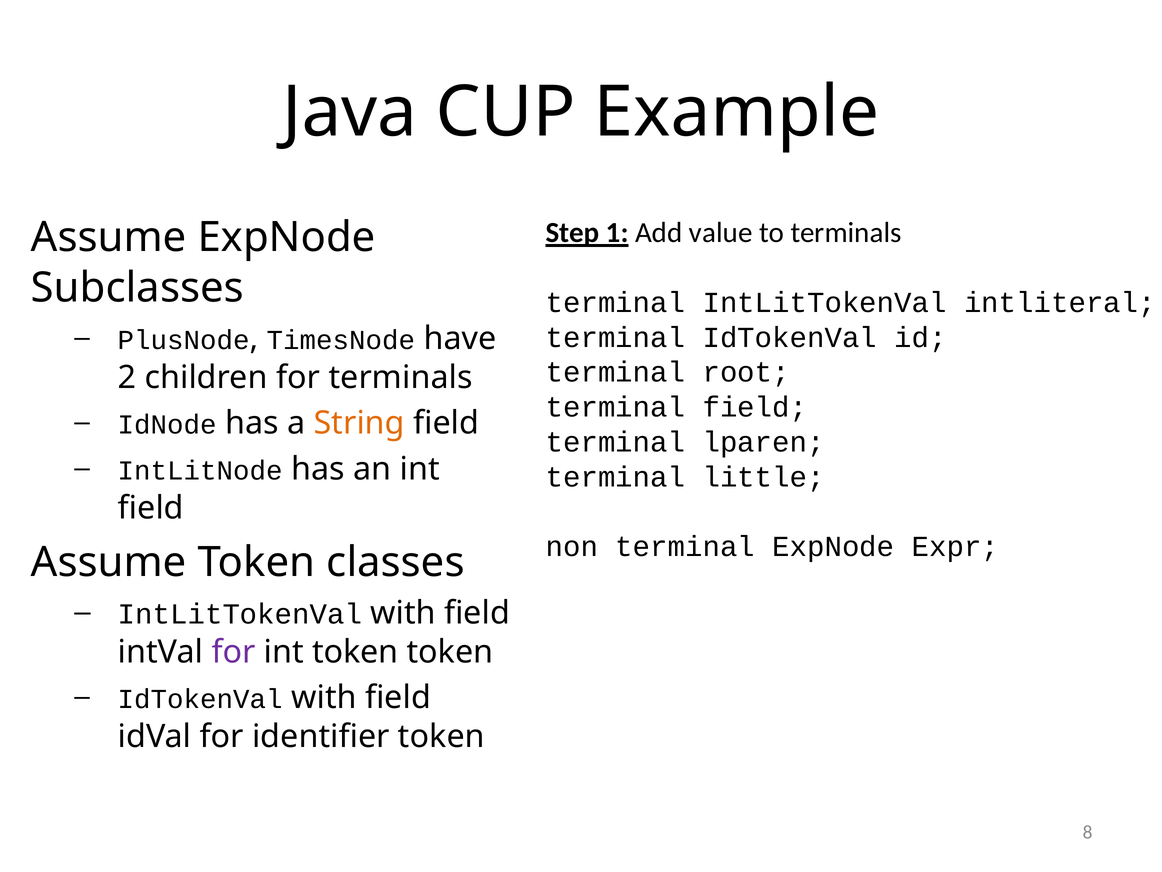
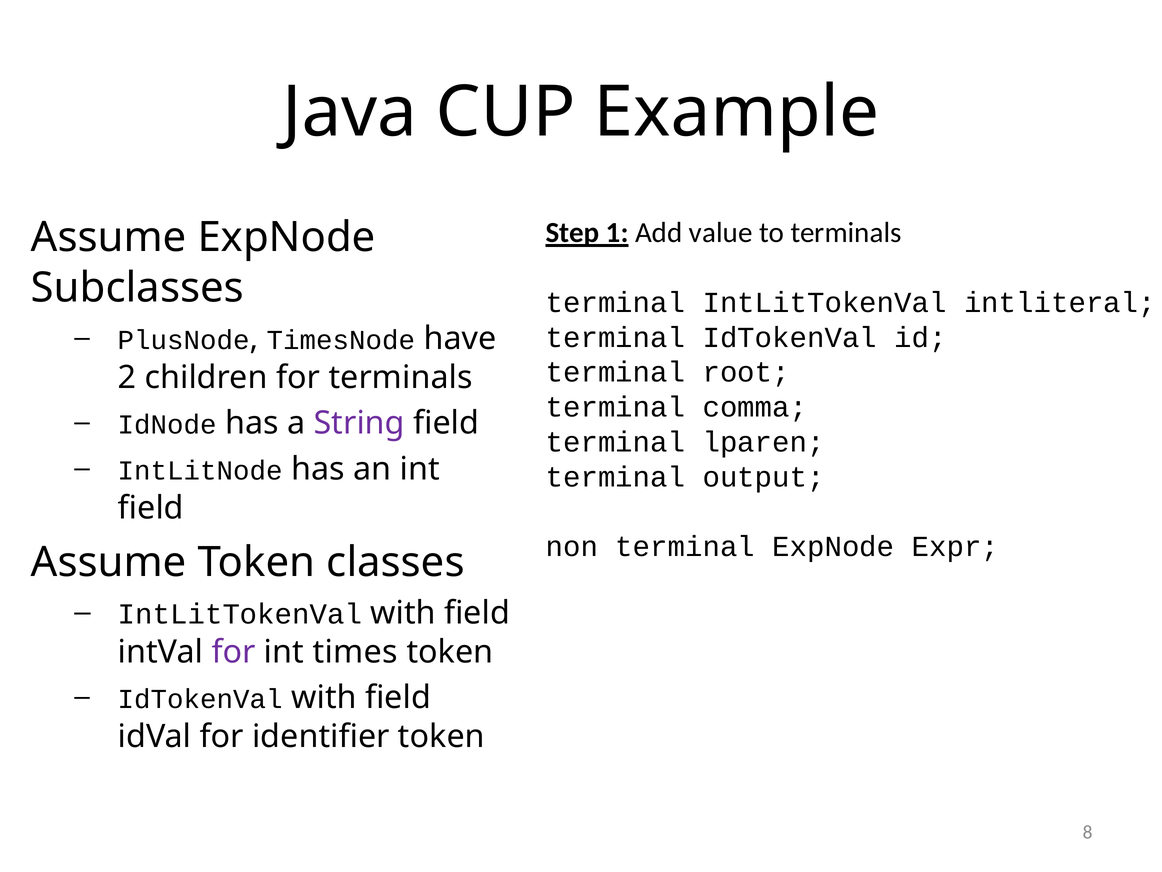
terminal field: field -> comma
String colour: orange -> purple
little: little -> output
int token: token -> times
